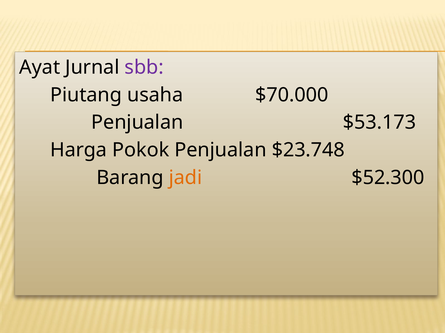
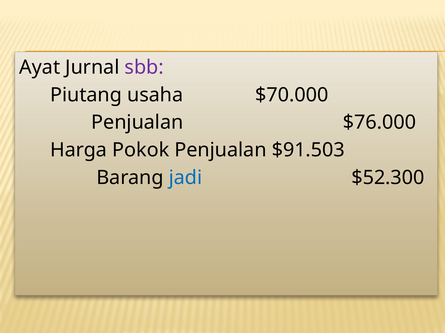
$53.173: $53.173 -> $76.000
$23.748: $23.748 -> $91.503
jadi colour: orange -> blue
